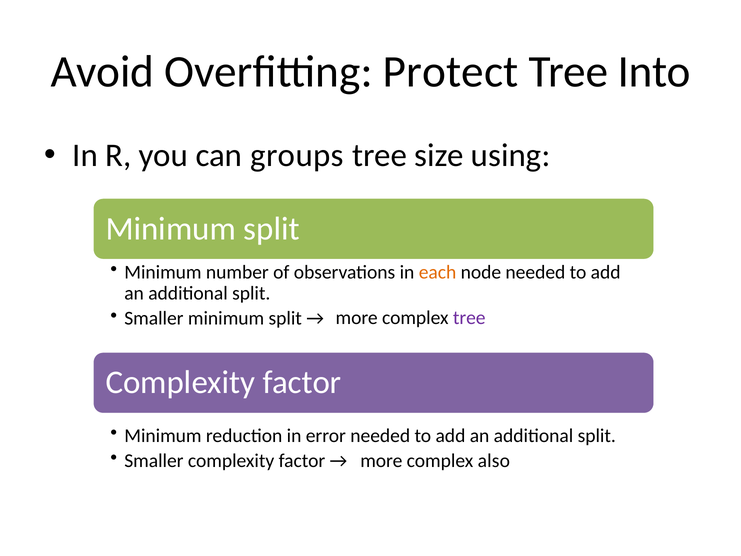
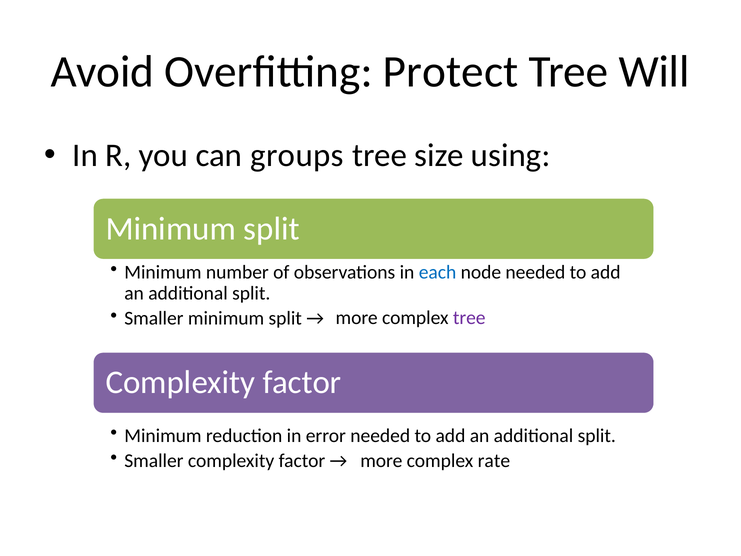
Into: Into -> Will
each colour: orange -> blue
also: also -> rate
